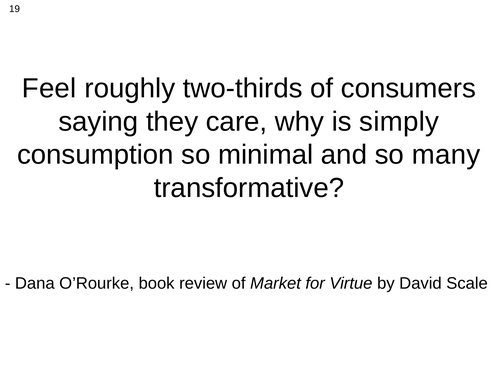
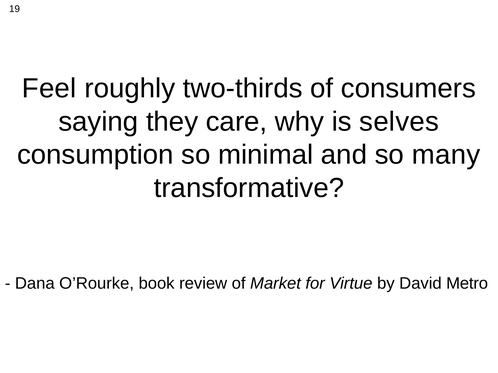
simply: simply -> selves
Scale: Scale -> Metro
